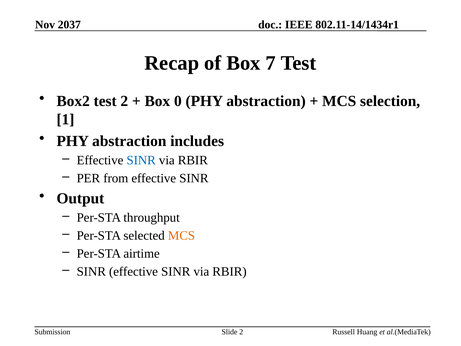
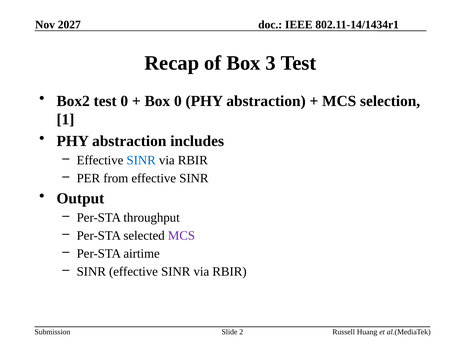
2037: 2037 -> 2027
7: 7 -> 3
test 2: 2 -> 0
MCS at (181, 236) colour: orange -> purple
